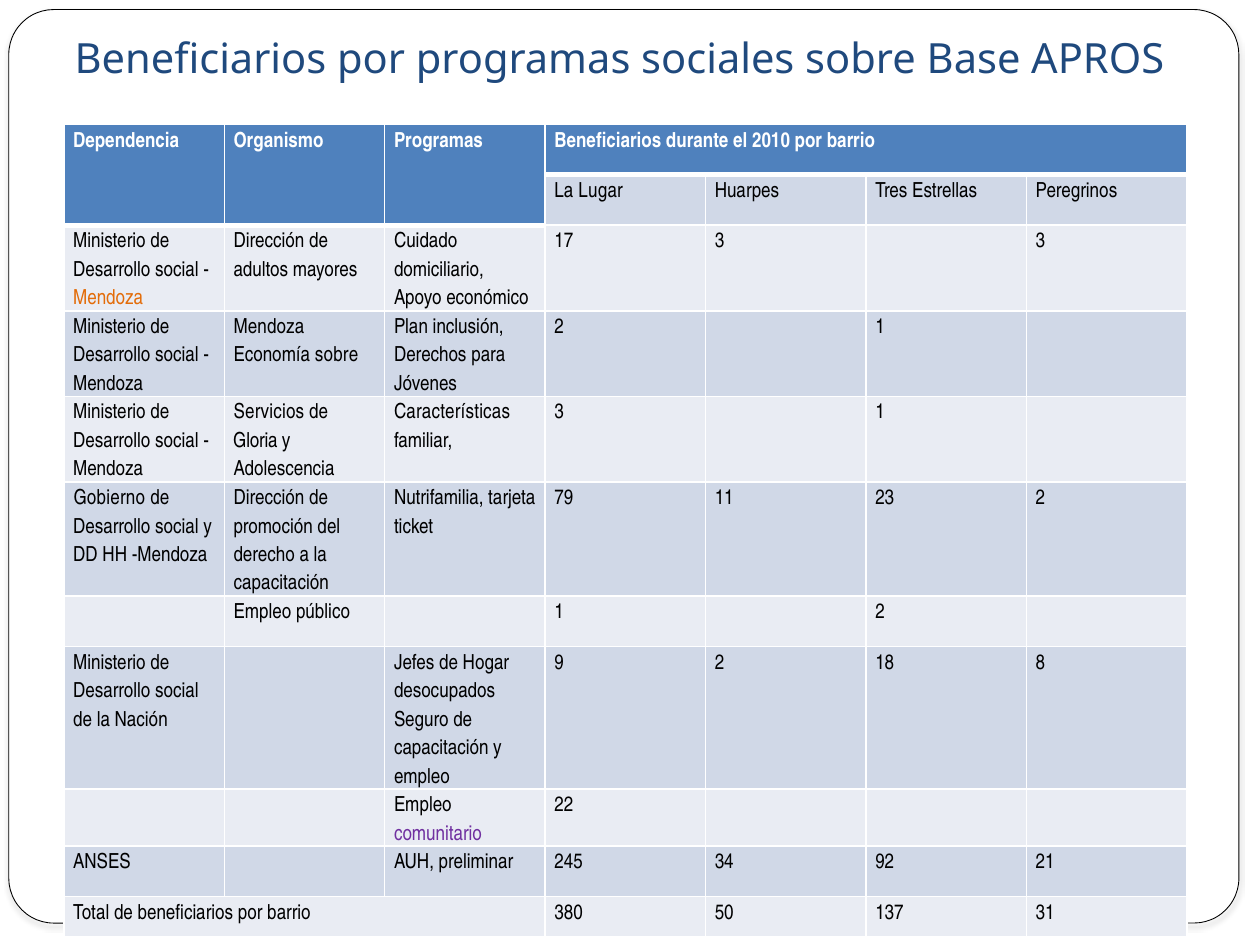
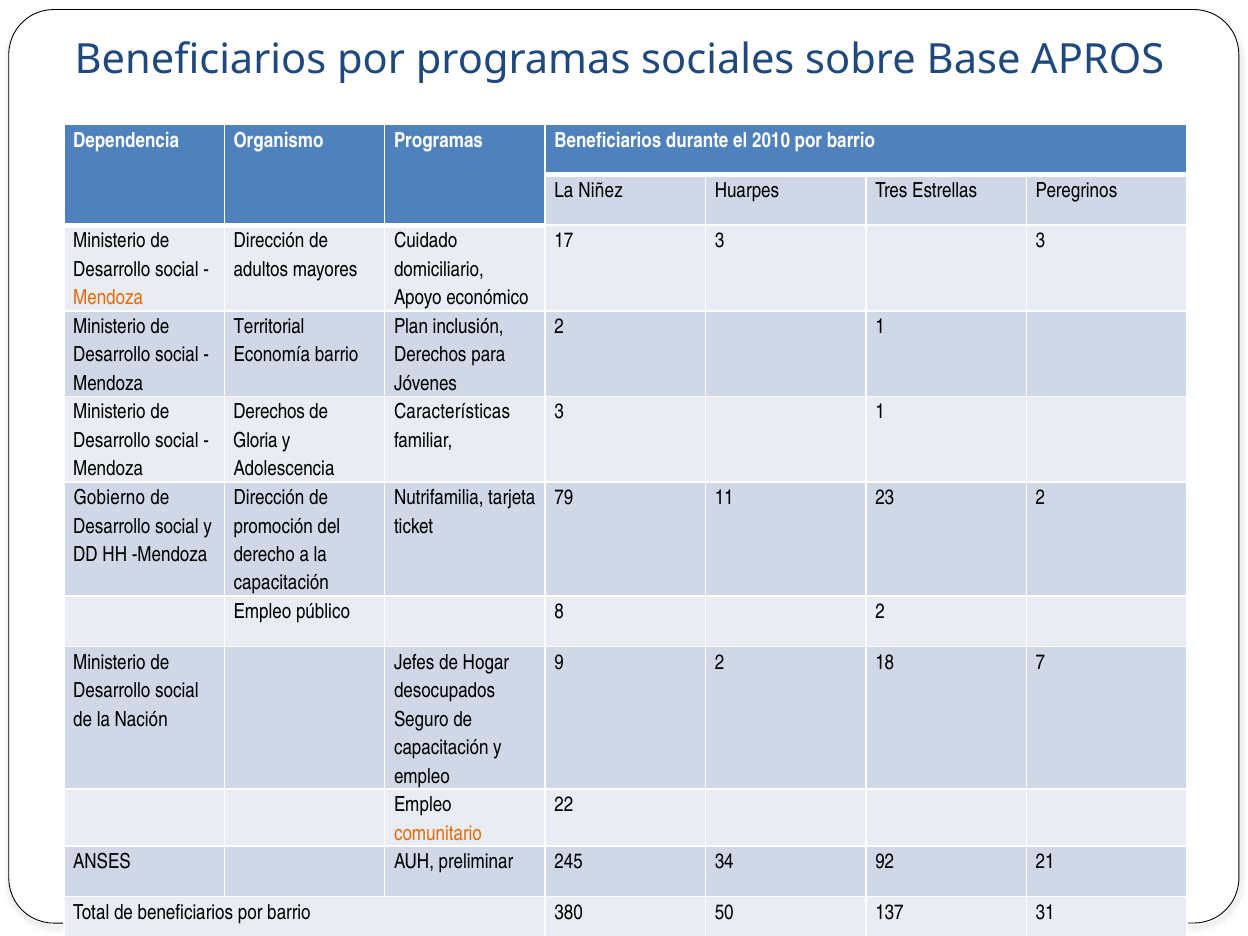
Lugar: Lugar -> Niñez
Mendoza at (269, 327): Mendoza -> Territorial
Economía sobre: sobre -> barrio
Servicios at (269, 412): Servicios -> Derechos
público 1: 1 -> 8
8: 8 -> 7
comunitario colour: purple -> orange
